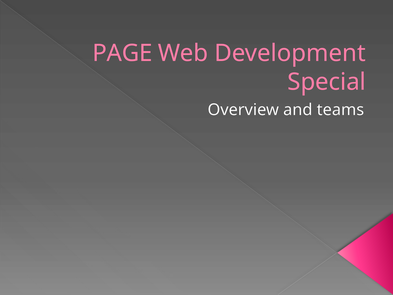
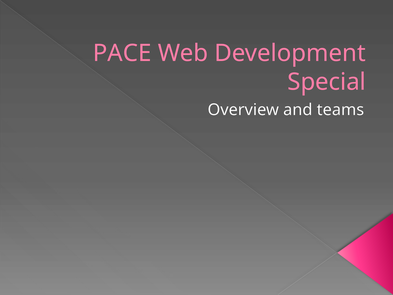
PAGE: PAGE -> PACE
